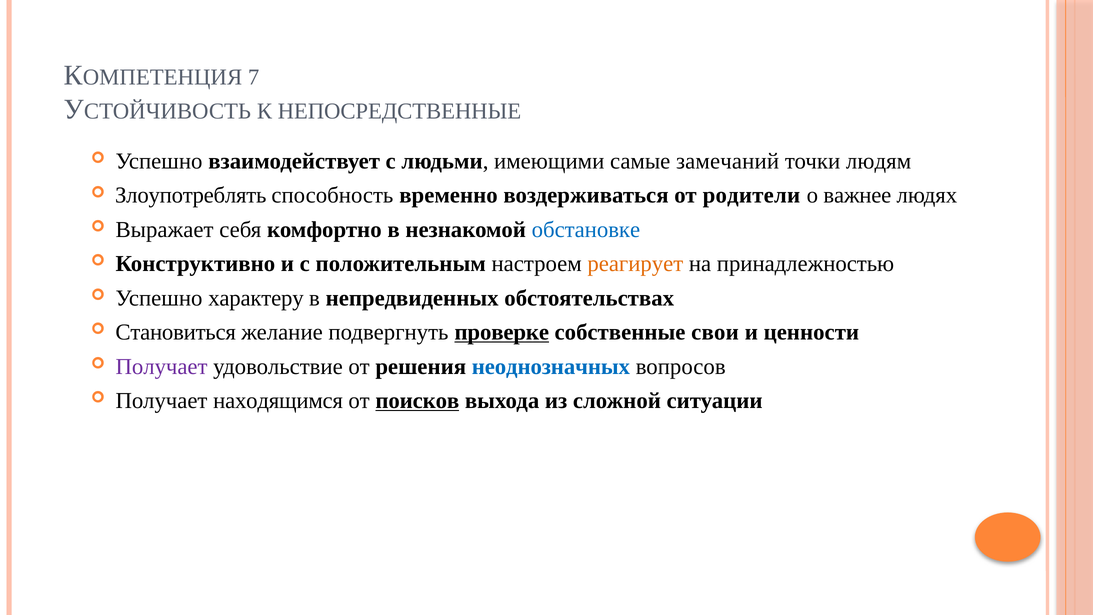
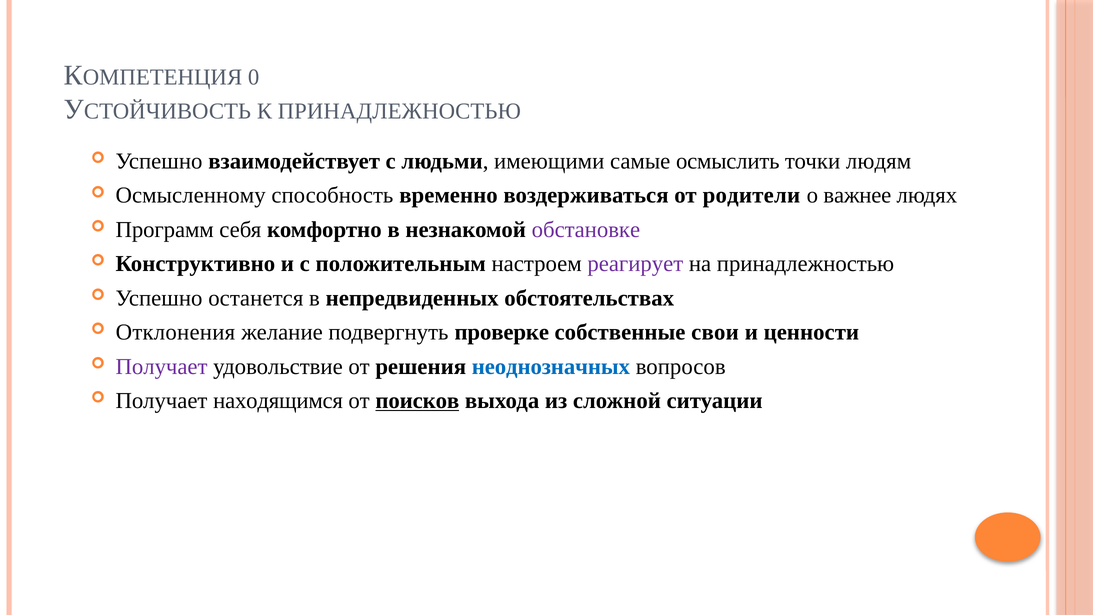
7: 7 -> 0
К НЕПОСРЕДСТВЕННЫЕ: НЕПОСРЕДСТВЕННЫЕ -> ПРИНАДЛЕЖНОСТЬЮ
замечаний: замечаний -> осмыслить
Злоупотреблять: Злоупотреблять -> Осмысленному
Выражает: Выражает -> Программ
обстановке colour: blue -> purple
реагирует colour: orange -> purple
характеру: характеру -> останется
Становиться: Становиться -> Отклонения
проверке underline: present -> none
